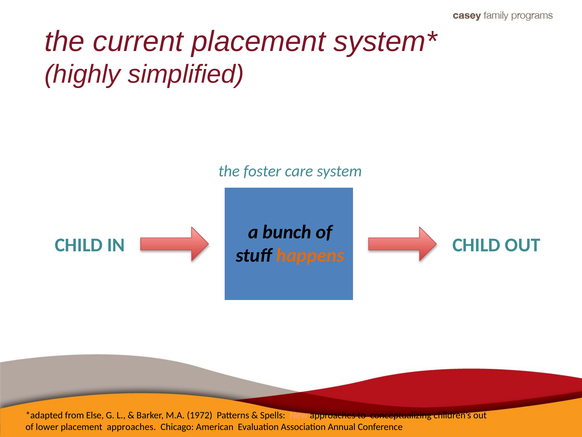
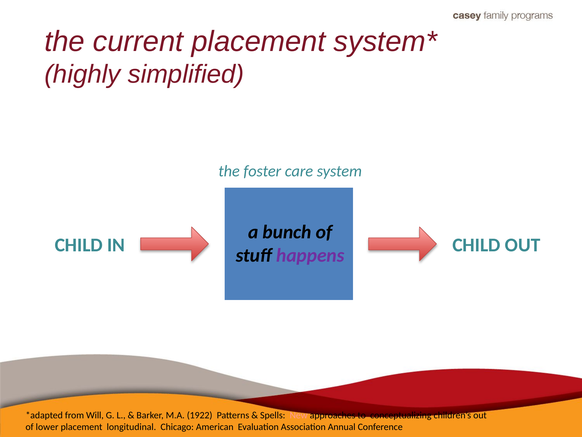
happens colour: orange -> purple
Else: Else -> Will
1972: 1972 -> 1922
placement approaches: approaches -> longitudinal
